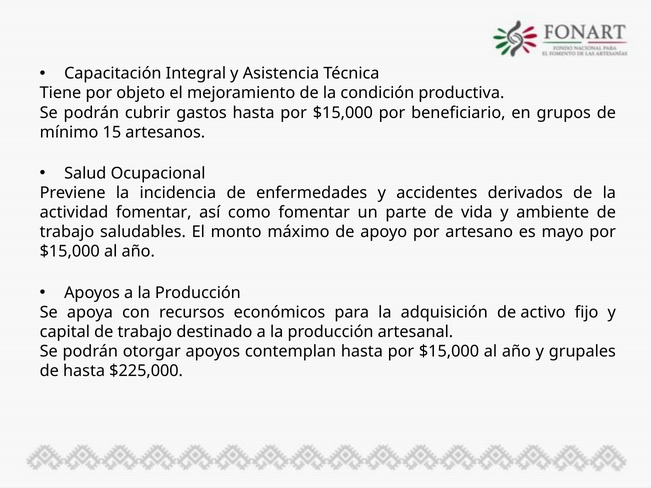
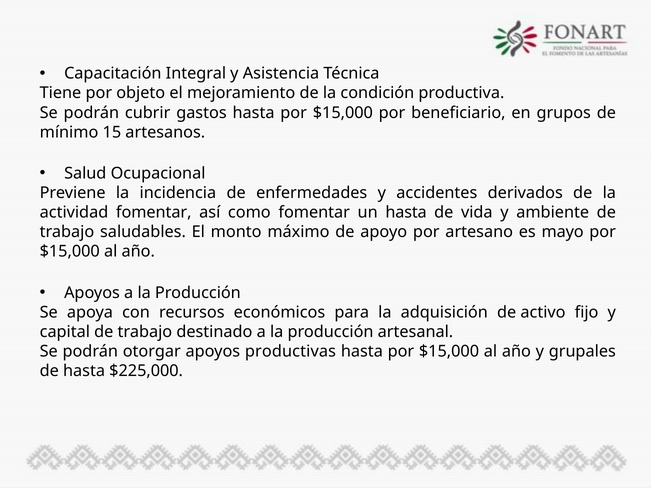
un parte: parte -> hasta
contemplan: contemplan -> productivas
